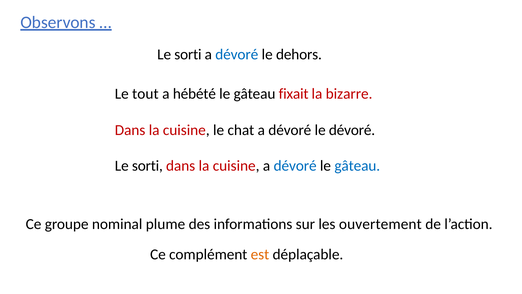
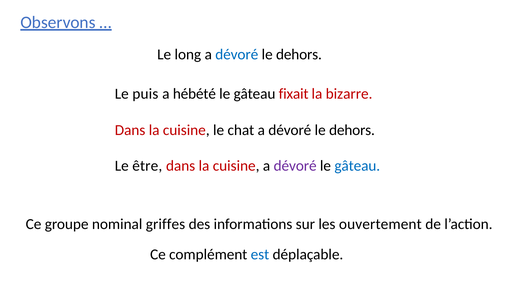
sorti at (188, 55): sorti -> long
tout: tout -> puis
dévoré at (352, 130): dévoré -> dehors
sorti at (147, 165): sorti -> être
dévoré at (295, 165) colour: blue -> purple
plume: plume -> griffes
est colour: orange -> blue
